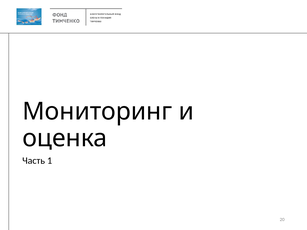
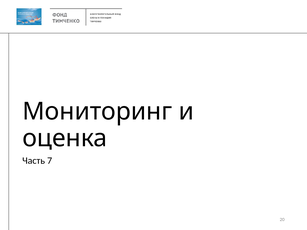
1: 1 -> 7
